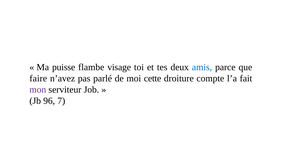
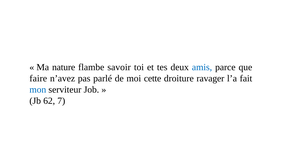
puisse: puisse -> nature
visage: visage -> savoir
compte: compte -> ravager
mon colour: purple -> blue
96: 96 -> 62
